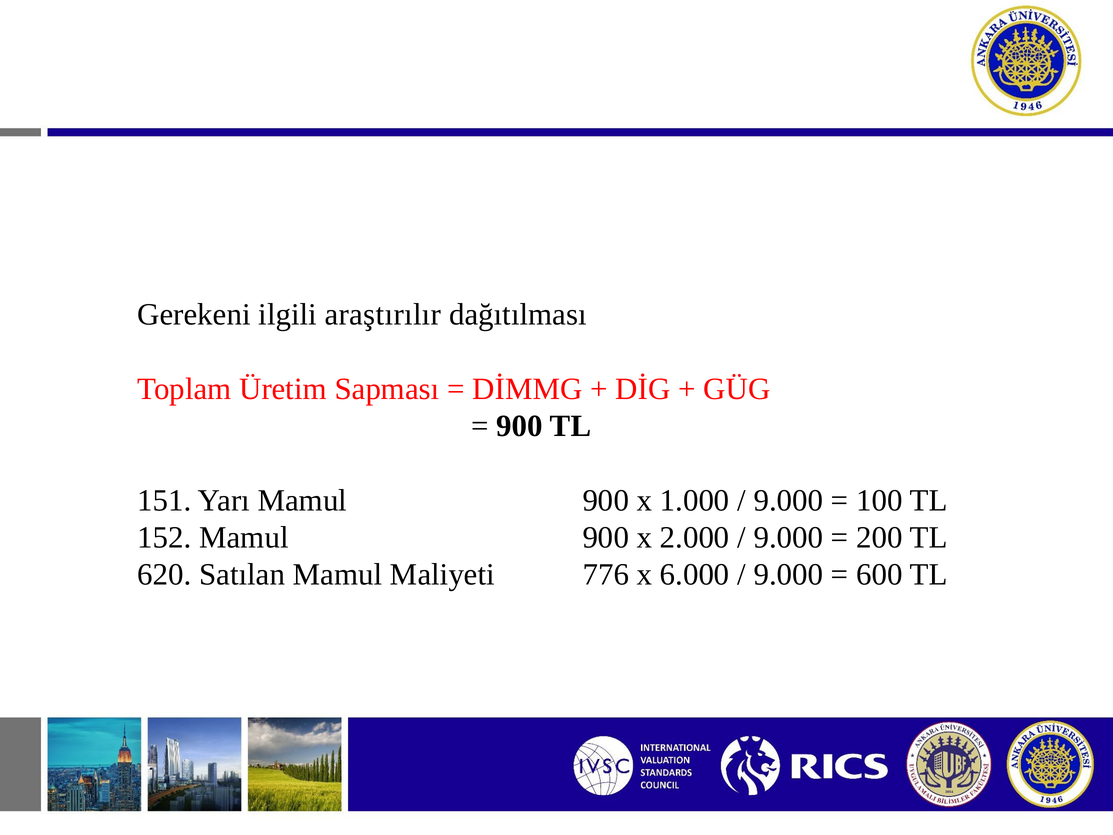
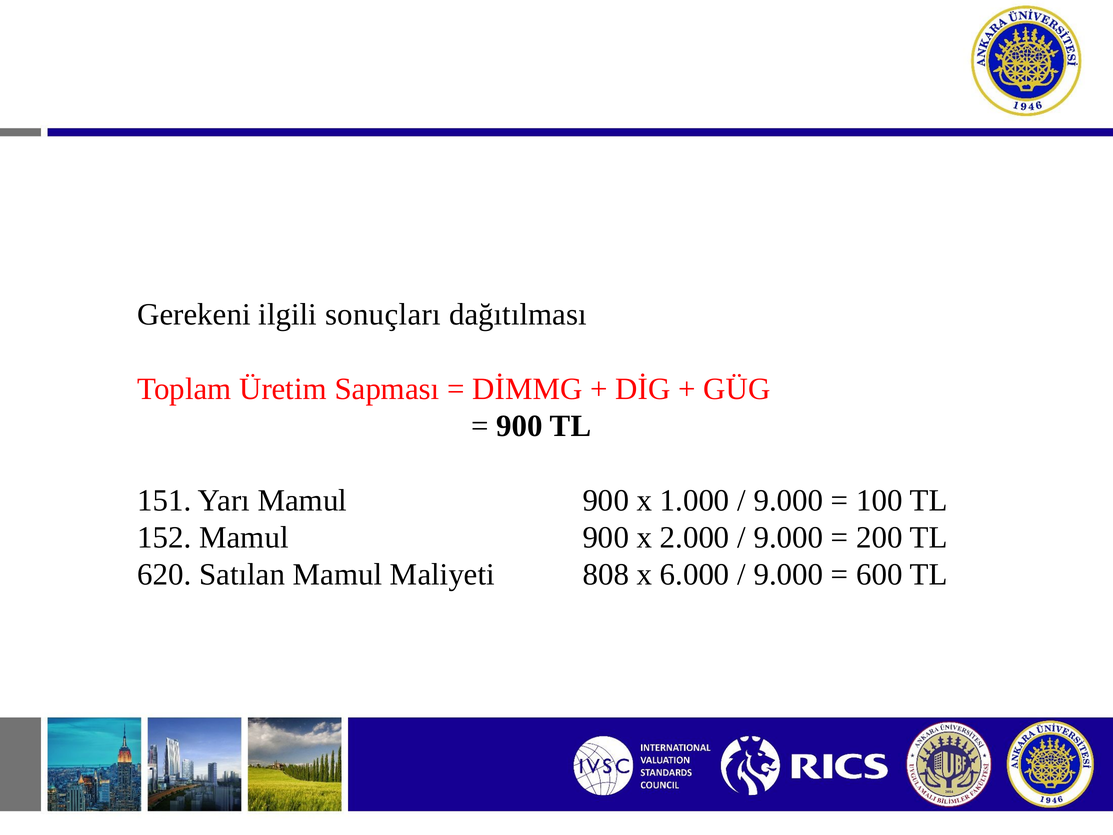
araştırılır: araştırılır -> sonuçları
776: 776 -> 808
